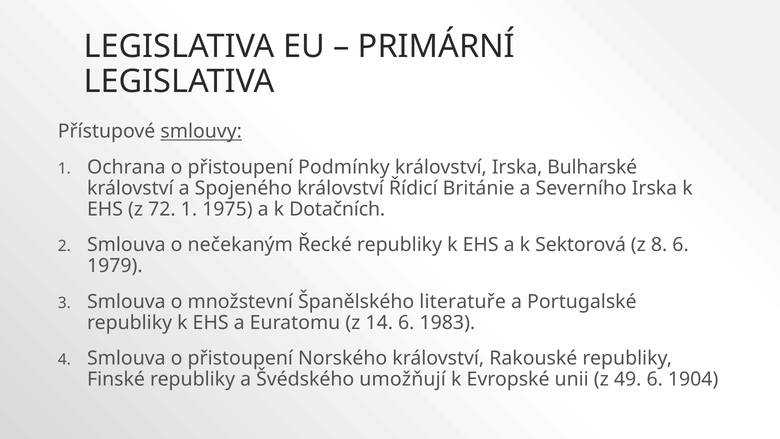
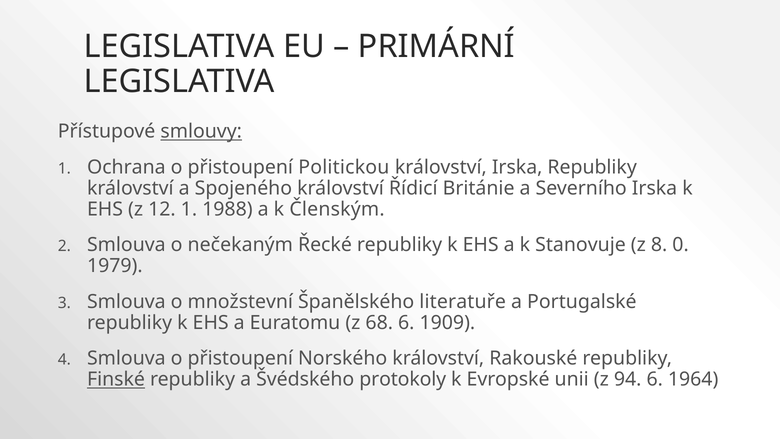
Podmínky: Podmínky -> Politickou
Irska Bulharské: Bulharské -> Republiky
72: 72 -> 12
1975: 1975 -> 1988
Dotačních: Dotačních -> Členským
Sektorová: Sektorová -> Stanovuje
8 6: 6 -> 0
14: 14 -> 68
1983: 1983 -> 1909
Finské underline: none -> present
umožňují: umožňují -> protokoly
49: 49 -> 94
1904: 1904 -> 1964
